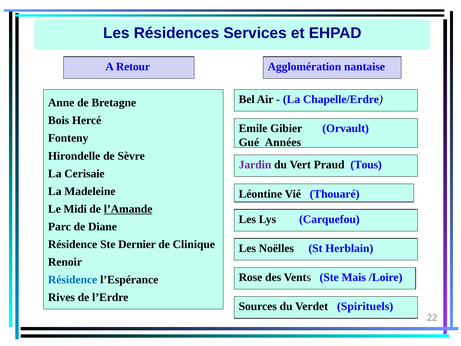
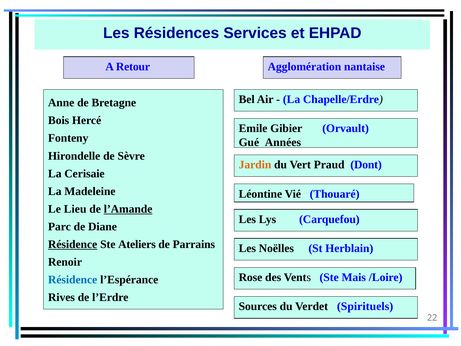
Jardin colour: purple -> orange
Tous: Tous -> Dont
Midi: Midi -> Lieu
Résidence at (73, 244) underline: none -> present
Dernier: Dernier -> Ateliers
Clinique: Clinique -> Parrains
